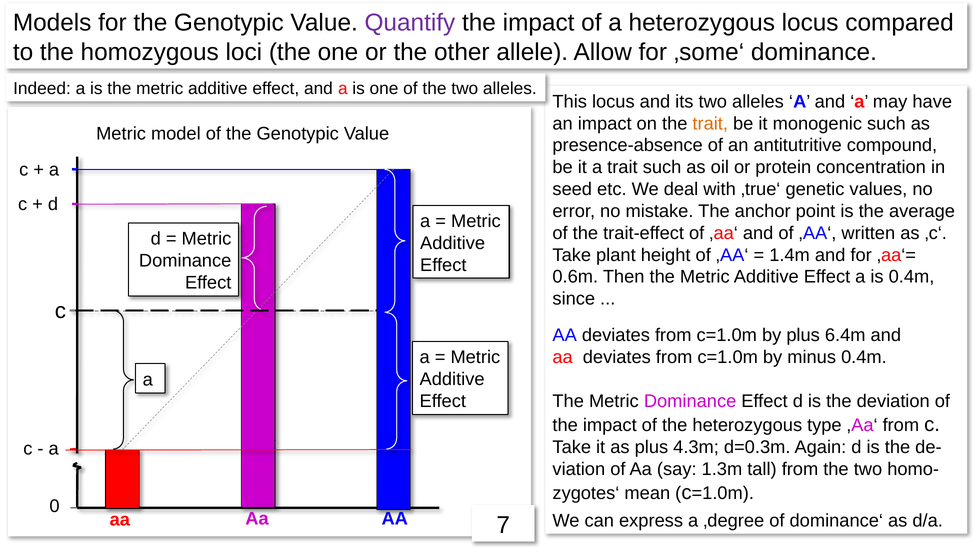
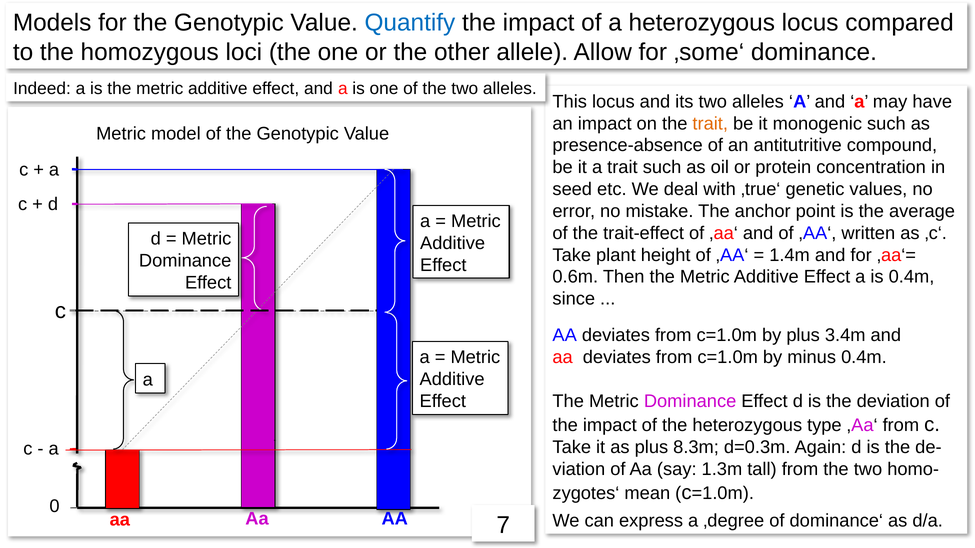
Quantify colour: purple -> blue
6.4m: 6.4m -> 3.4m
4.3m: 4.3m -> 8.3m
